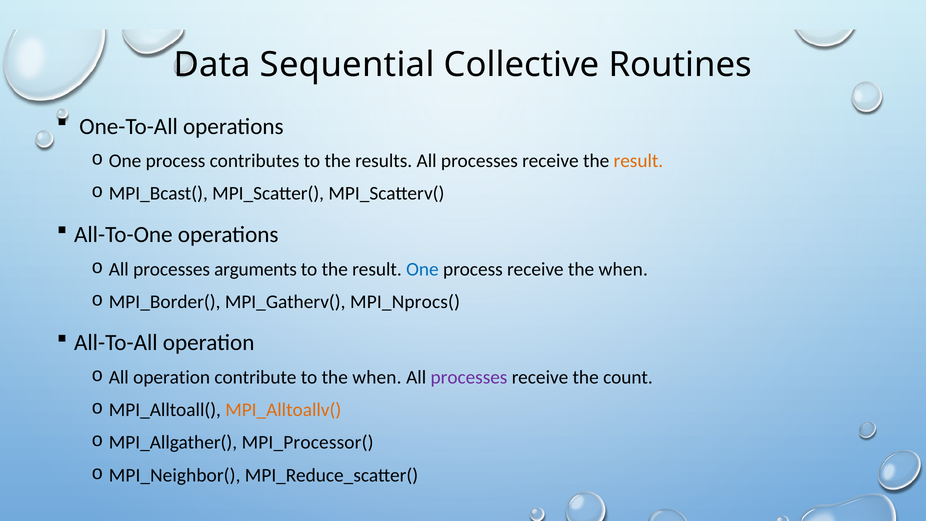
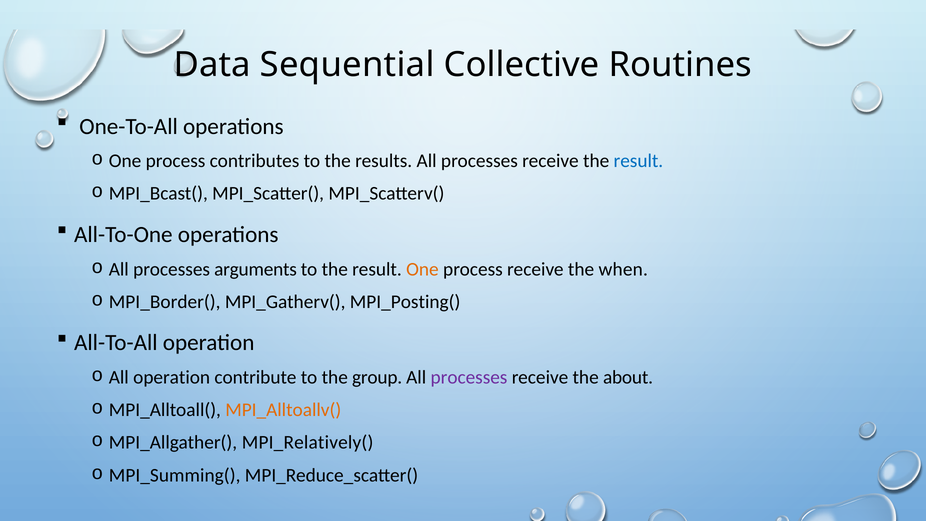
result at (638, 161) colour: orange -> blue
One at (422, 269) colour: blue -> orange
MPI_Nprocs(: MPI_Nprocs( -> MPI_Posting(
to the when: when -> group
count: count -> about
MPI_Processor(: MPI_Processor( -> MPI_Relatively(
MPI_Neighbor(: MPI_Neighbor( -> MPI_Summing(
